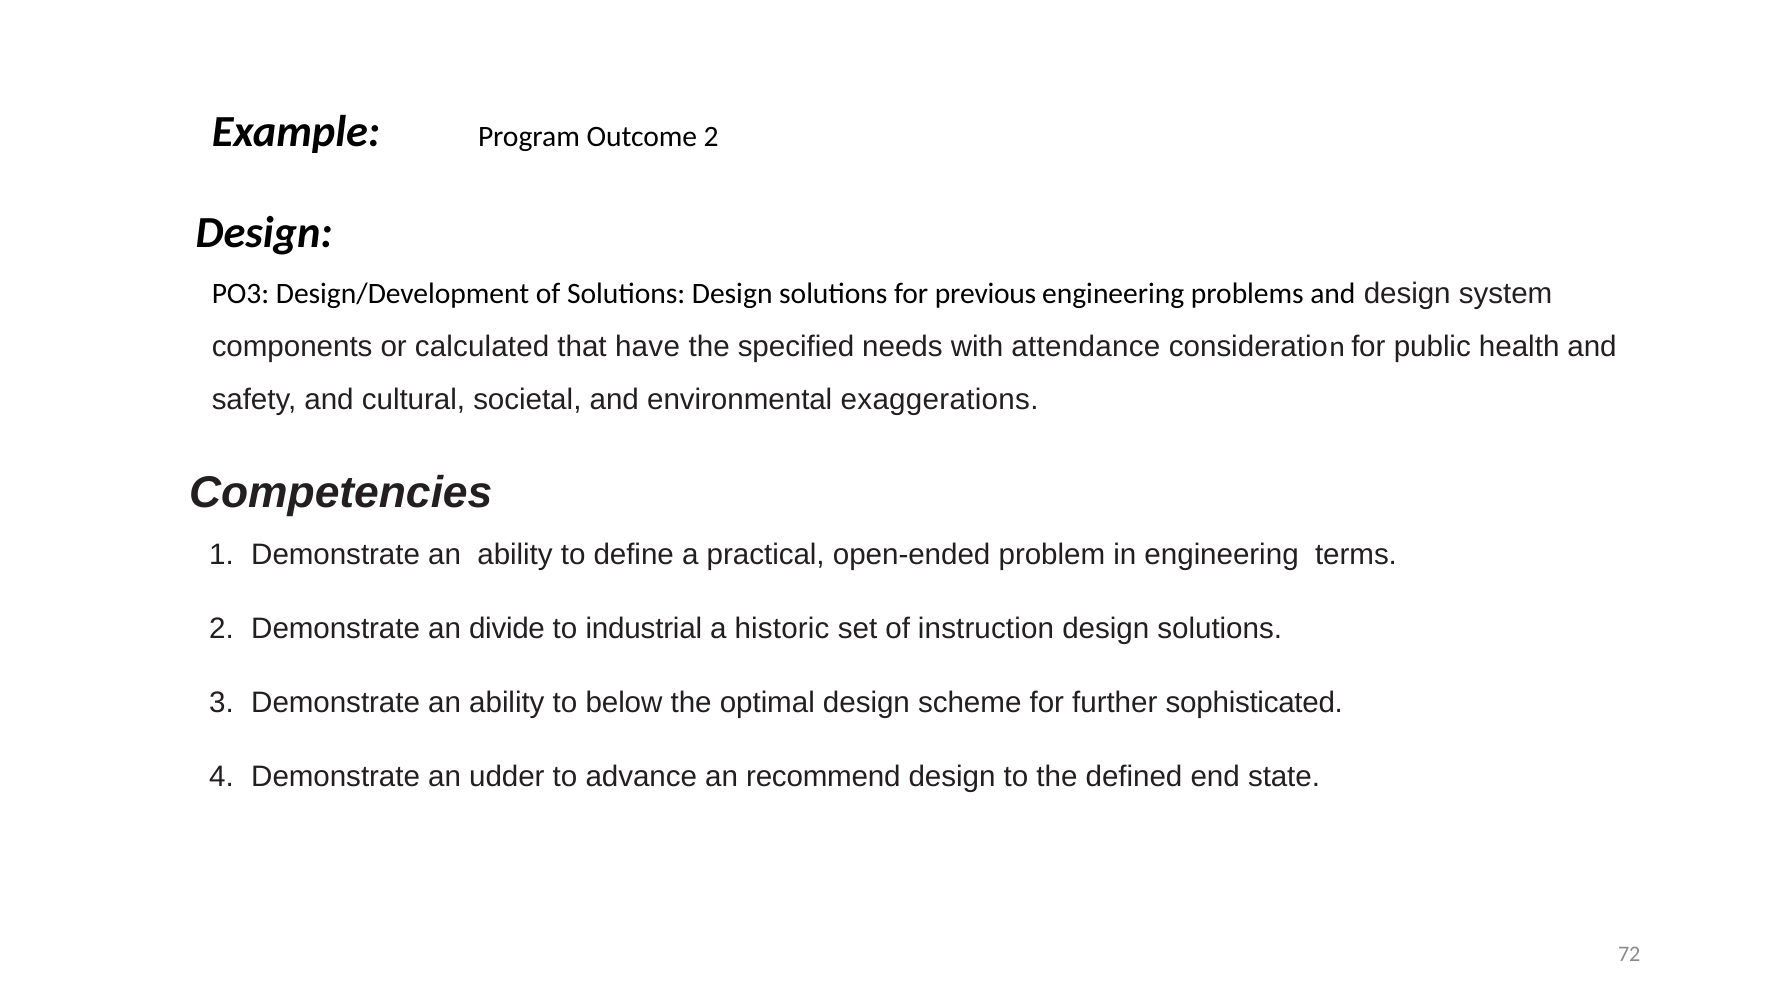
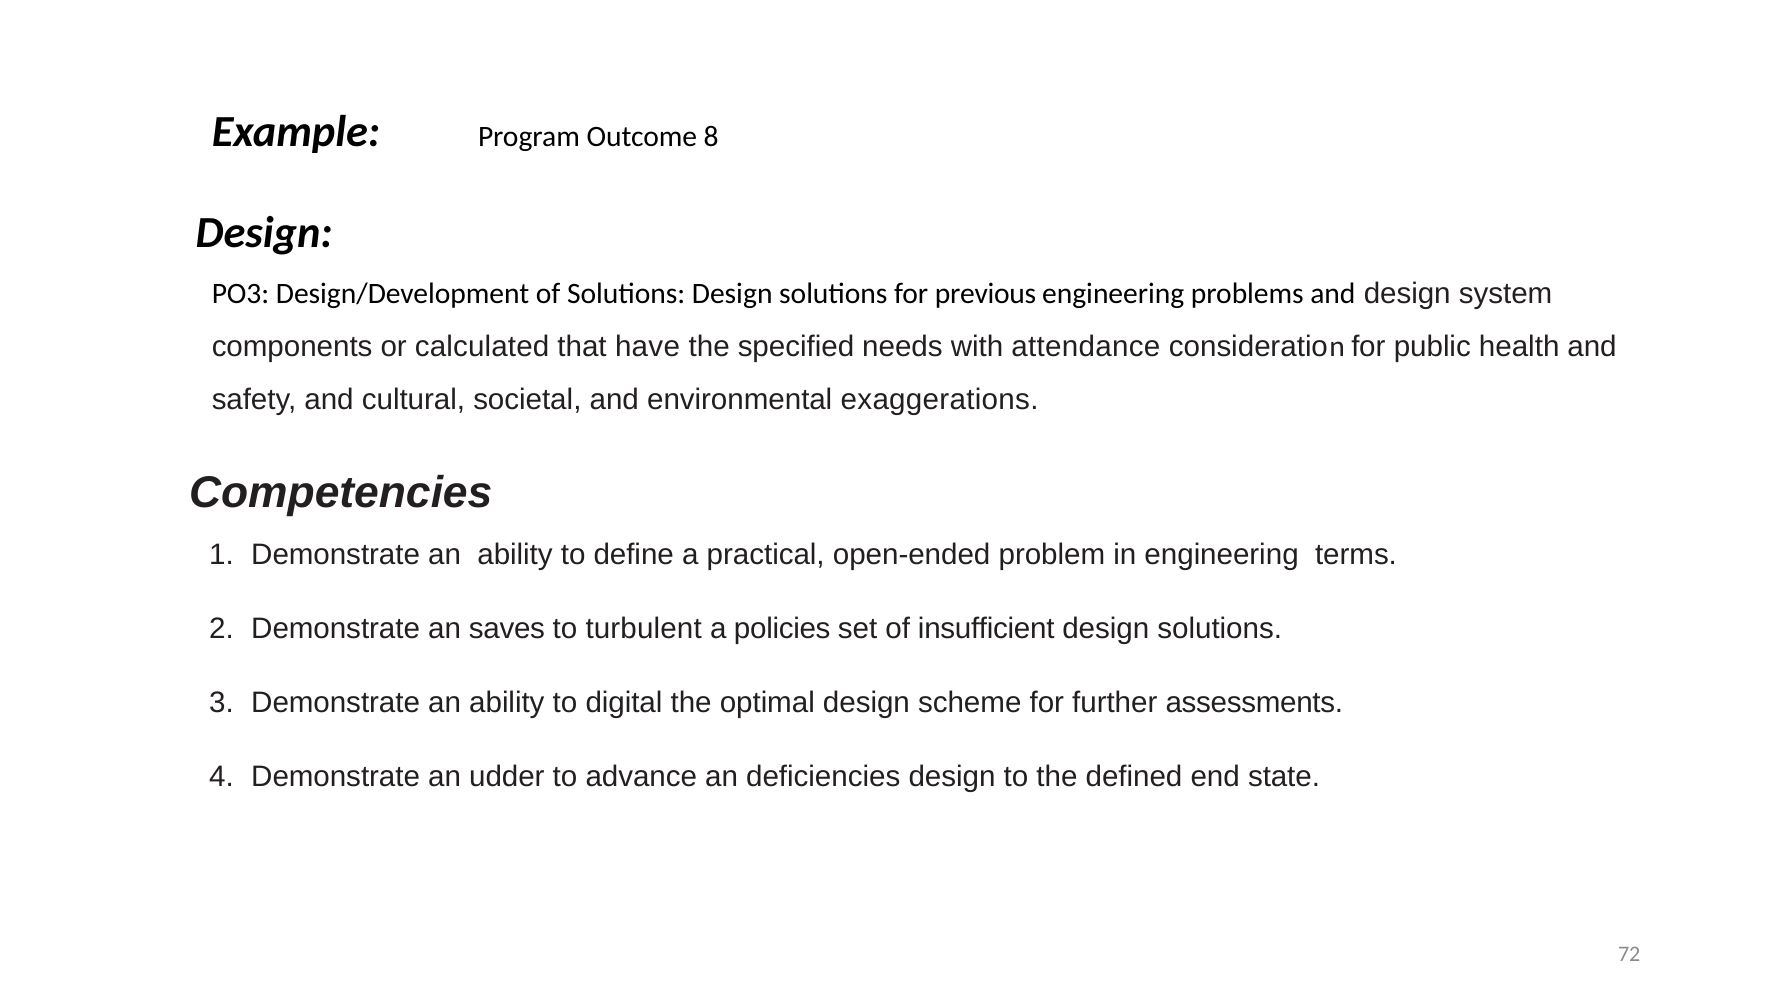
Outcome 2: 2 -> 8
divide: divide -> saves
industrial: industrial -> turbulent
historic: historic -> policies
instruction: instruction -> insufficient
below: below -> digital
sophisticated: sophisticated -> assessments
recommend: recommend -> deficiencies
